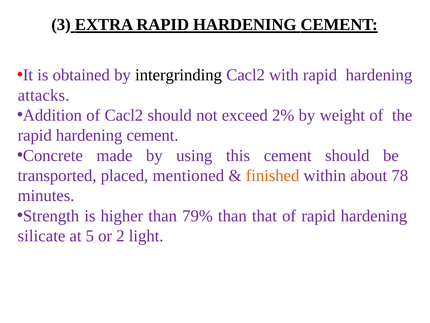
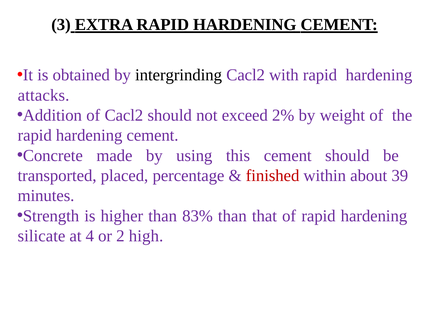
mentioned: mentioned -> percentage
finished colour: orange -> red
78: 78 -> 39
79%: 79% -> 83%
5: 5 -> 4
light: light -> high
